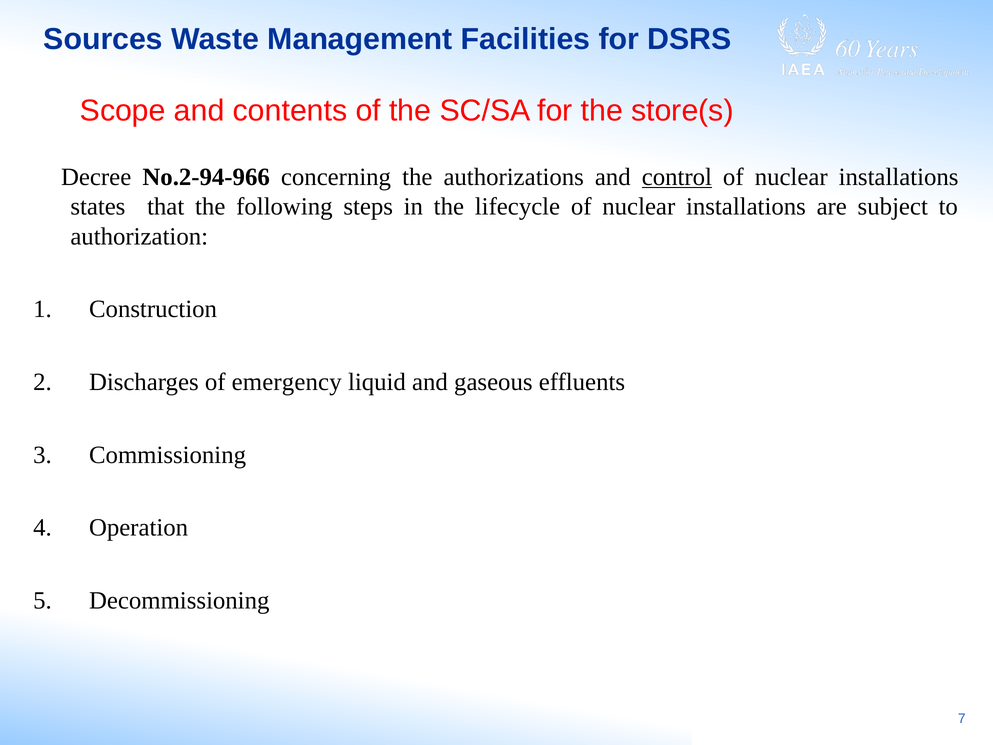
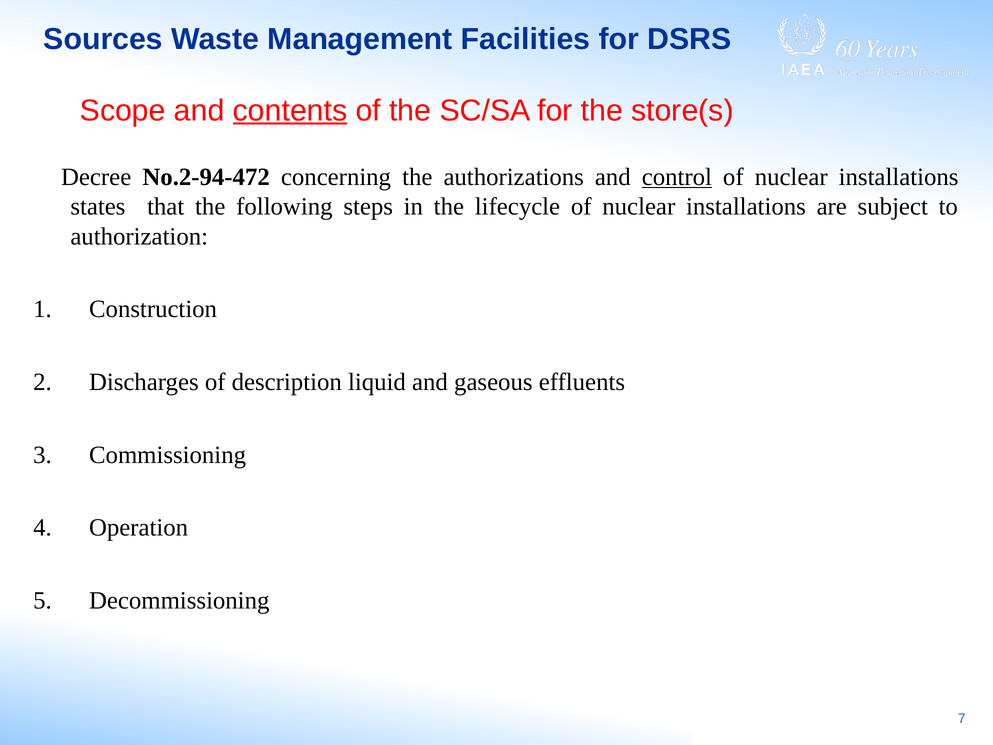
contents underline: none -> present
No.2-94-966: No.2-94-966 -> No.2-94-472
emergency: emergency -> description
